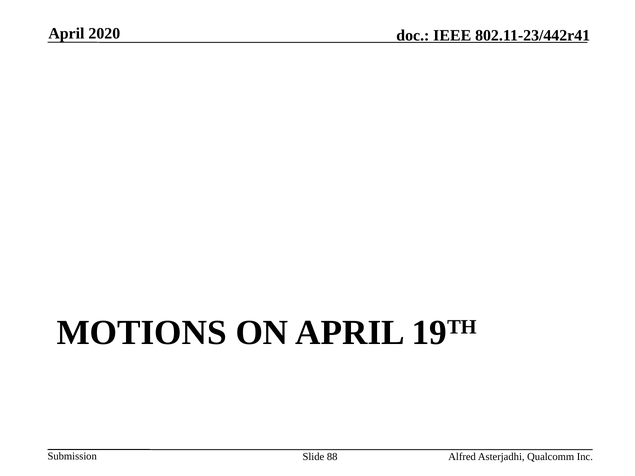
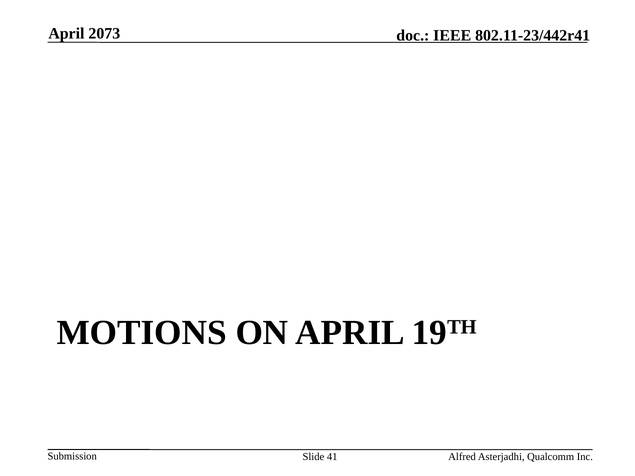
2020: 2020 -> 2073
88: 88 -> 41
